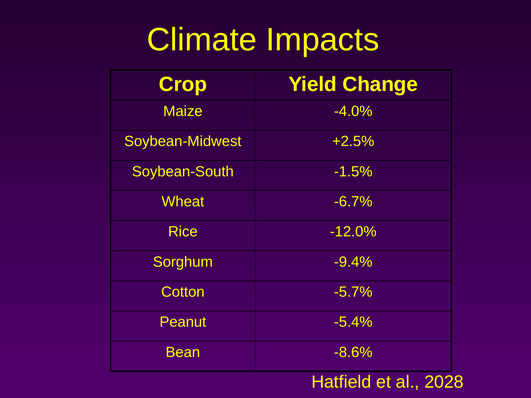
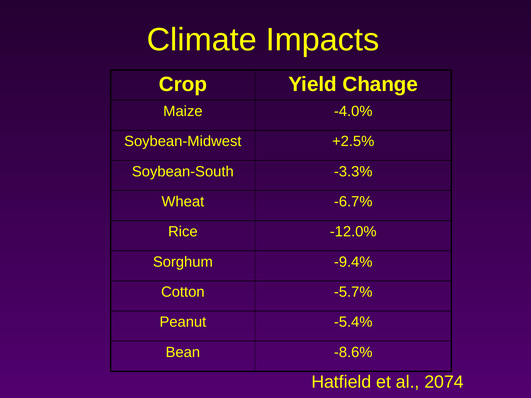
-1.5%: -1.5% -> -3.3%
2028: 2028 -> 2074
